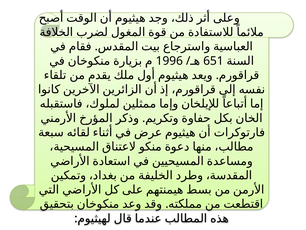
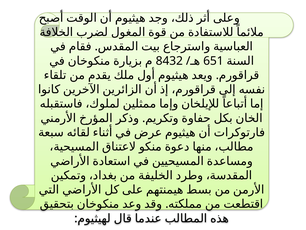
1996: 1996 -> 8432
